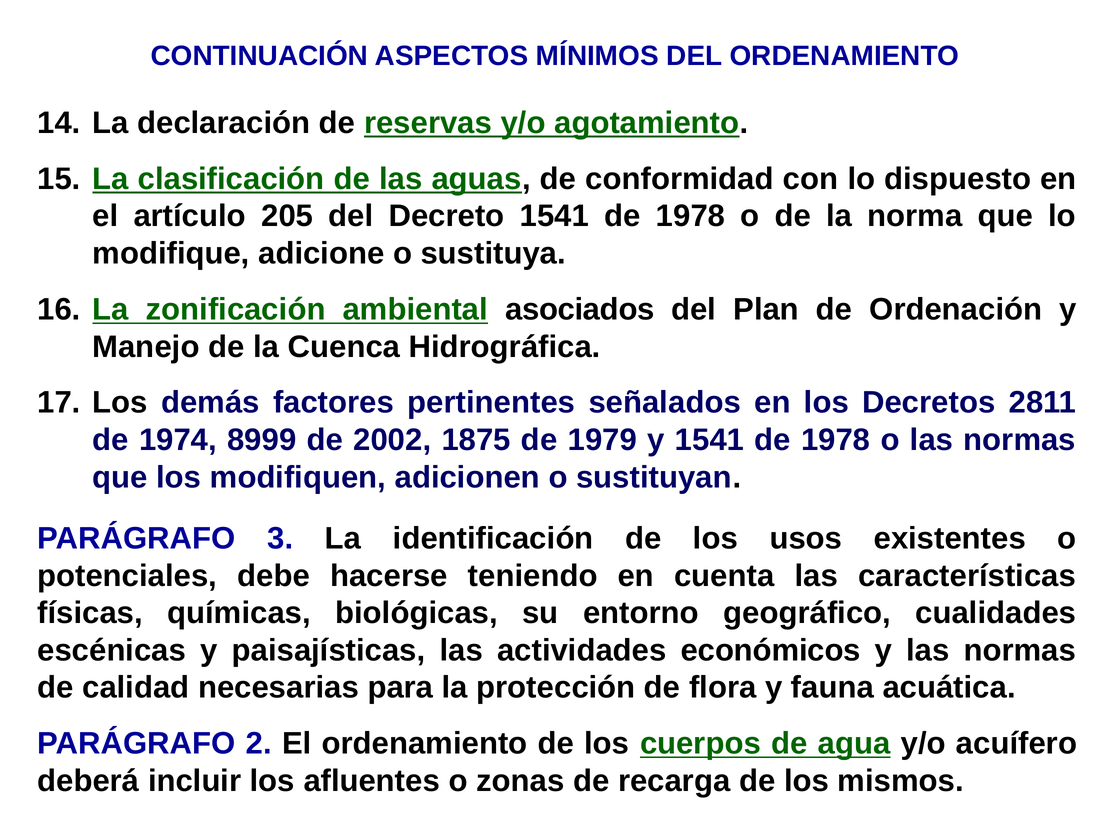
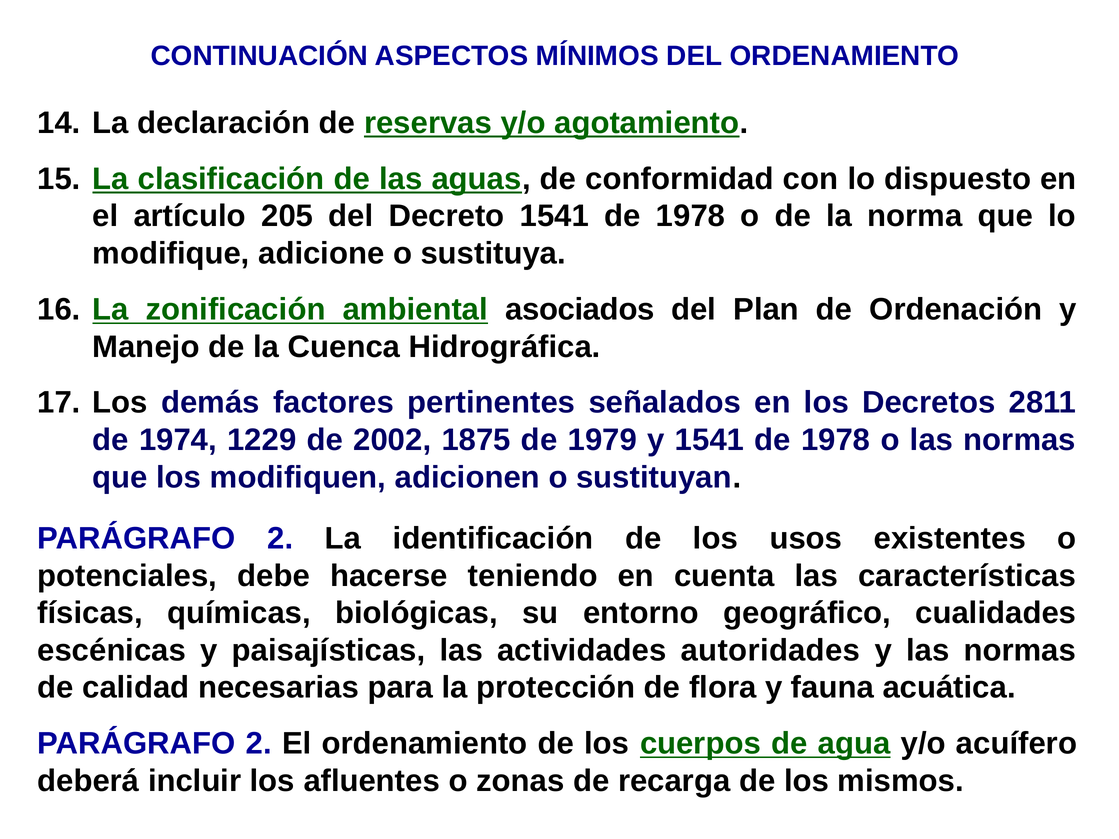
8999: 8999 -> 1229
3 at (280, 539): 3 -> 2
económicos: económicos -> autoridades
